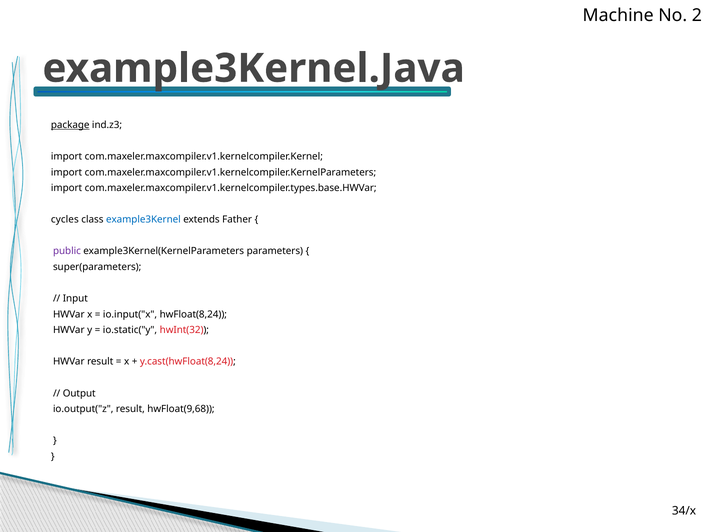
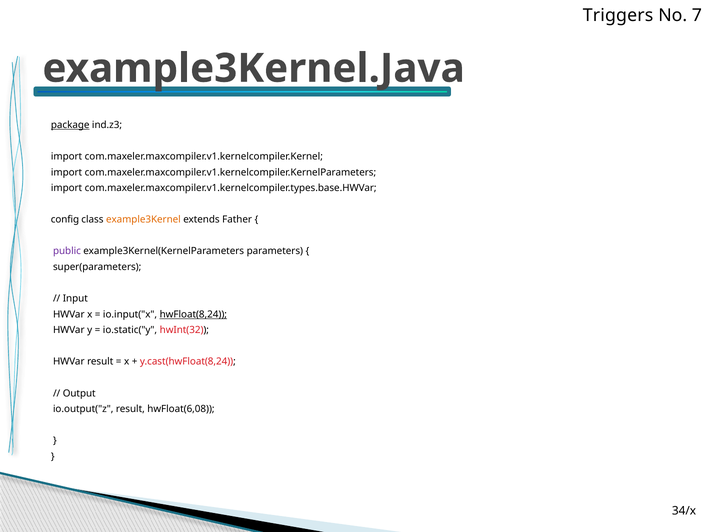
Machine: Machine -> Triggers
2: 2 -> 7
cycles: cycles -> config
example3Kernel colour: blue -> orange
hwFloat(8,24 underline: none -> present
hwFloat(9,68: hwFloat(9,68 -> hwFloat(6,08
